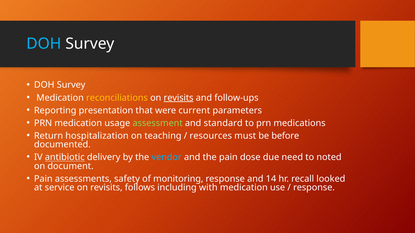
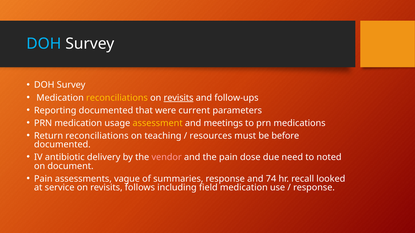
Reporting presentation: presentation -> documented
assessment colour: light green -> yellow
standard: standard -> meetings
Return hospitalization: hospitalization -> reconciliations
antibiotic underline: present -> none
vendor colour: light blue -> pink
safety: safety -> vague
monitoring: monitoring -> summaries
14: 14 -> 74
with: with -> field
